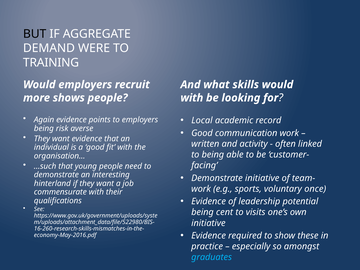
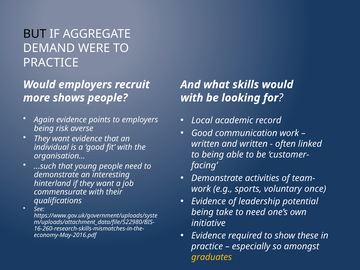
TRAINING at (51, 63): TRAINING -> PRACTICE
and activity: activity -> written
Demonstrate initiative: initiative -> activities
cent: cent -> take
to visits: visits -> need
graduates colour: light blue -> yellow
